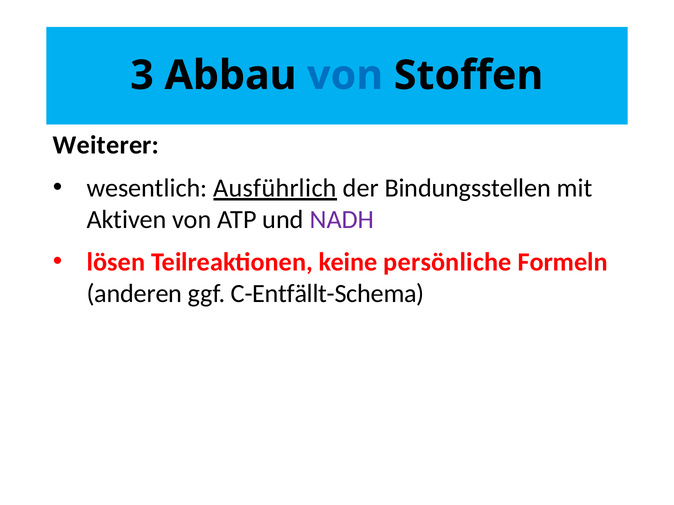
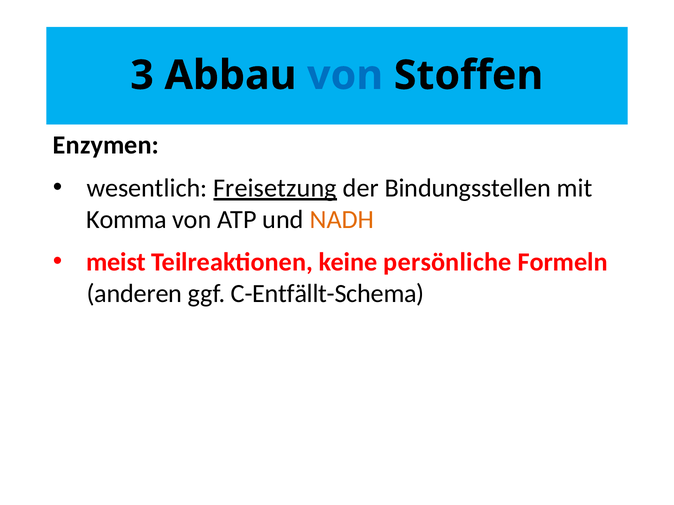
Weiterer: Weiterer -> Enzymen
Ausführlich: Ausführlich -> Freisetzung
Aktiven: Aktiven -> Komma
NADH colour: purple -> orange
lösen: lösen -> meist
